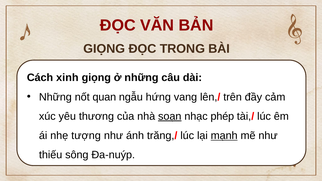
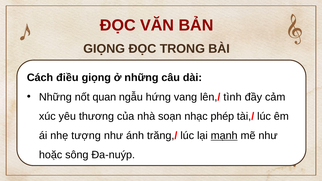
xinh: xinh -> điều
trên: trên -> tình
soạn underline: present -> none
thiếu: thiếu -> hoặc
